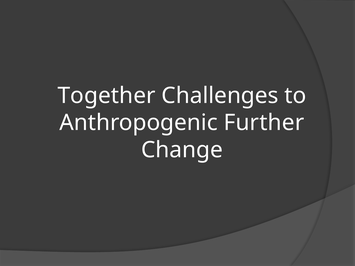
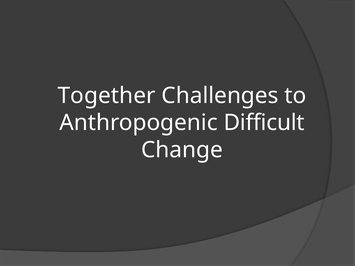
Further: Further -> Difficult
